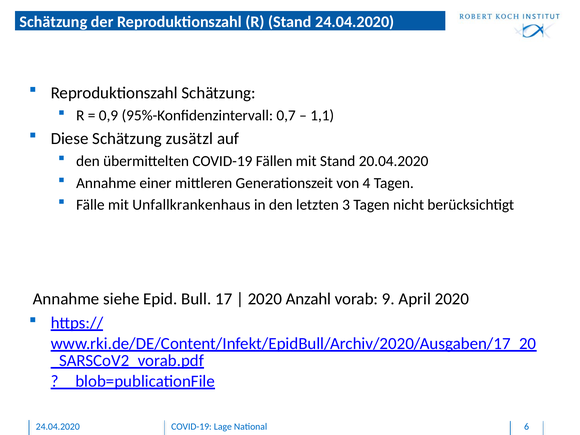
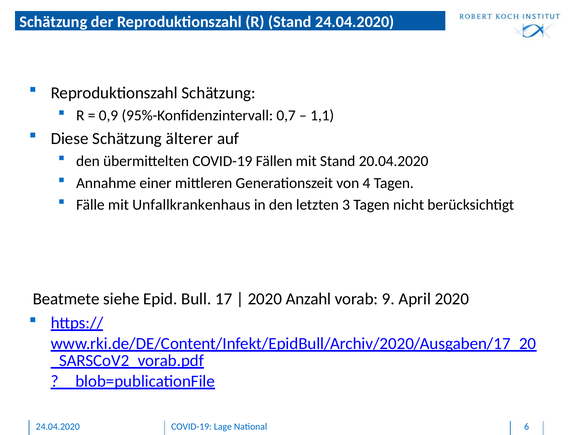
zusätzl: zusätzl -> älterer
Annahme at (66, 299): Annahme -> Beatmete
